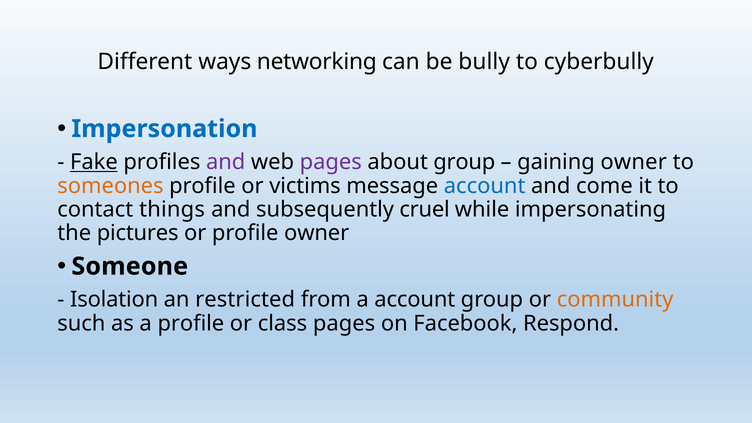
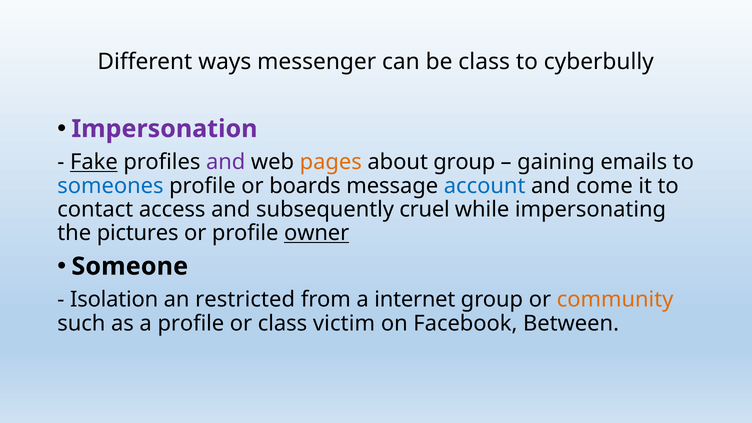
networking: networking -> messenger
be bully: bully -> class
Impersonation colour: blue -> purple
pages at (331, 162) colour: purple -> orange
gaining owner: owner -> emails
someones colour: orange -> blue
victims: victims -> boards
things: things -> access
owner at (317, 233) underline: none -> present
a account: account -> internet
class pages: pages -> victim
Respond: Respond -> Between
